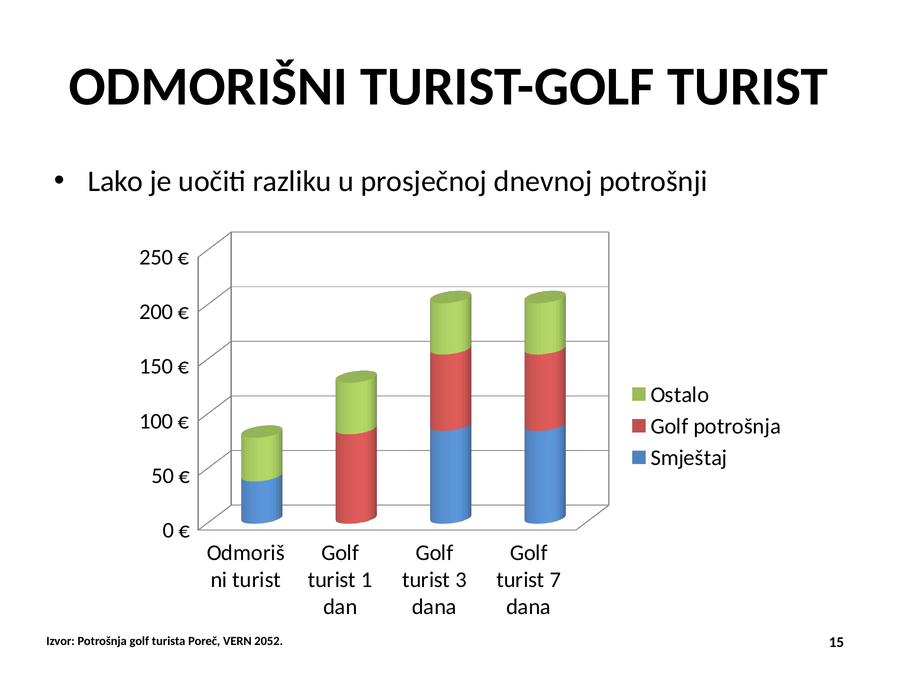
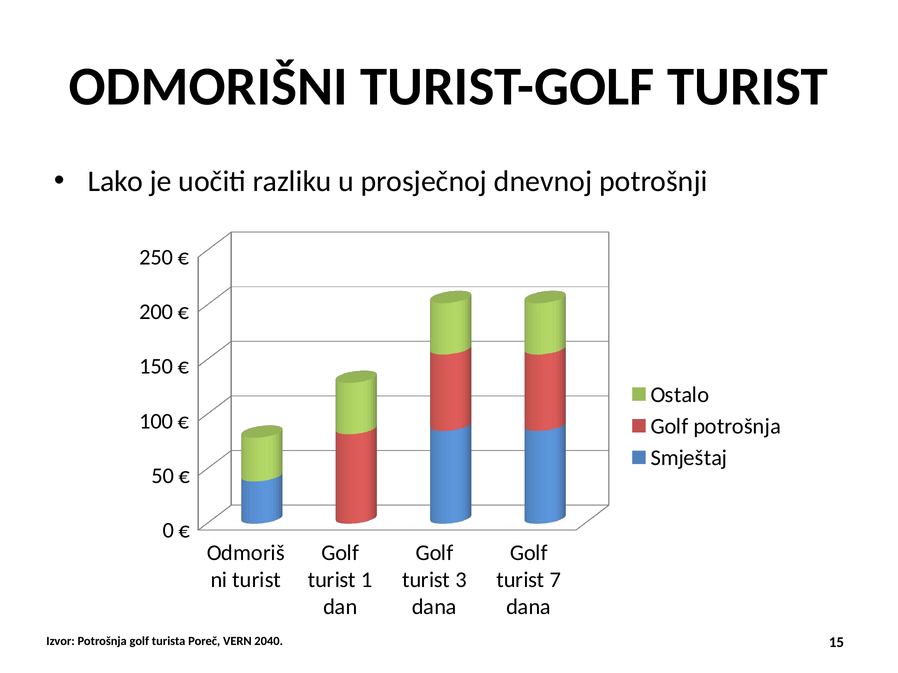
2052: 2052 -> 2040
